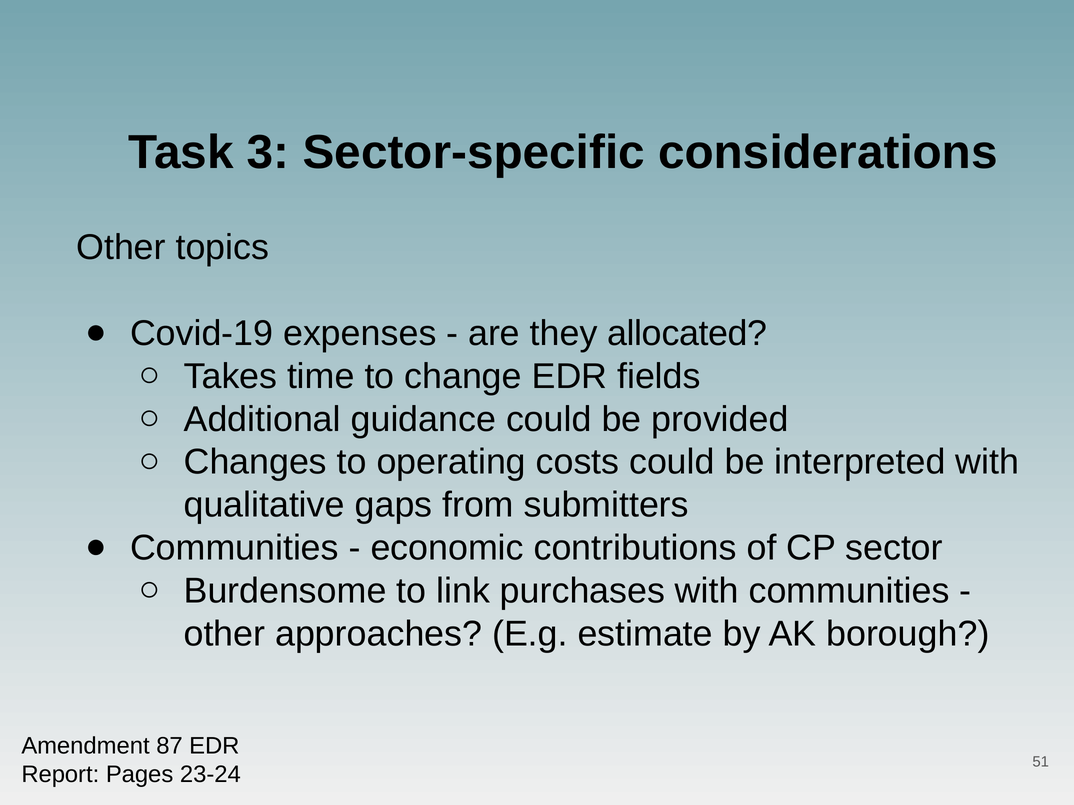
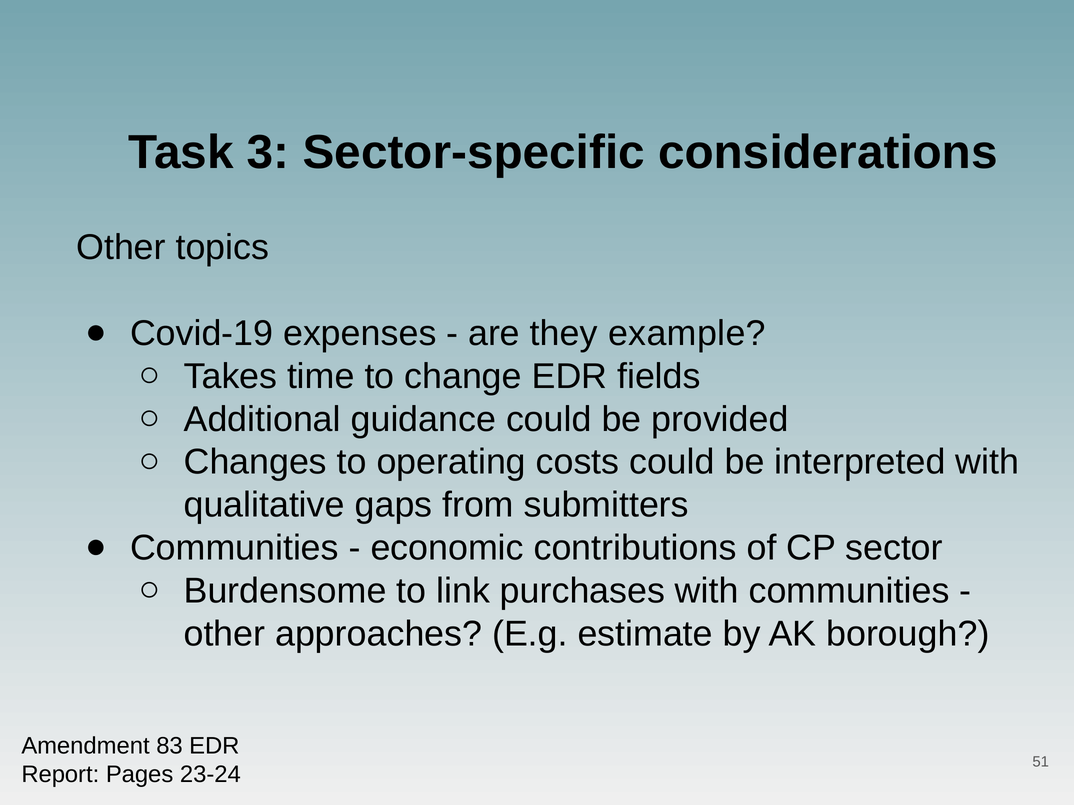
allocated: allocated -> example
87: 87 -> 83
